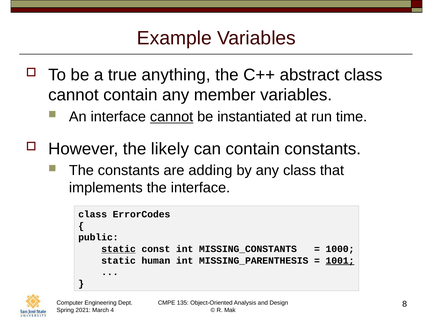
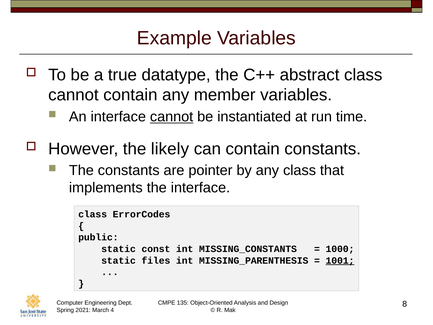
anything: anything -> datatype
adding: adding -> pointer
static at (119, 249) underline: present -> none
human: human -> files
